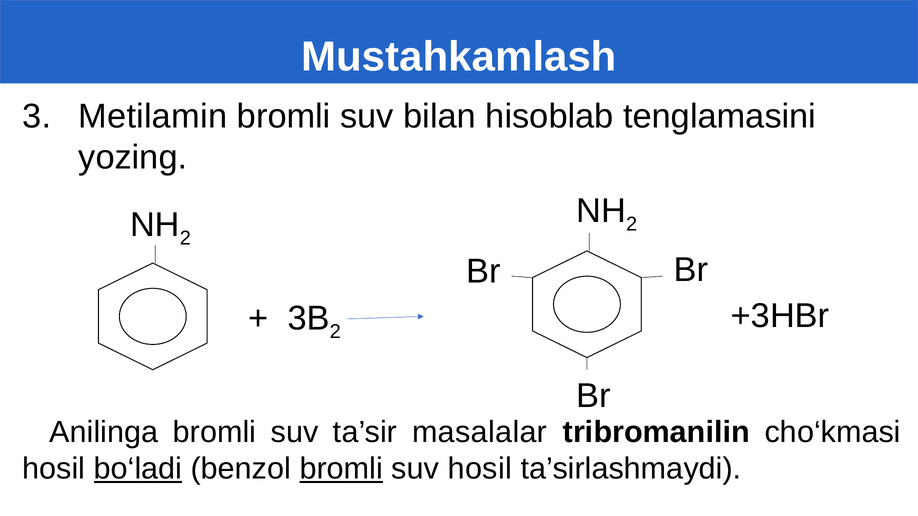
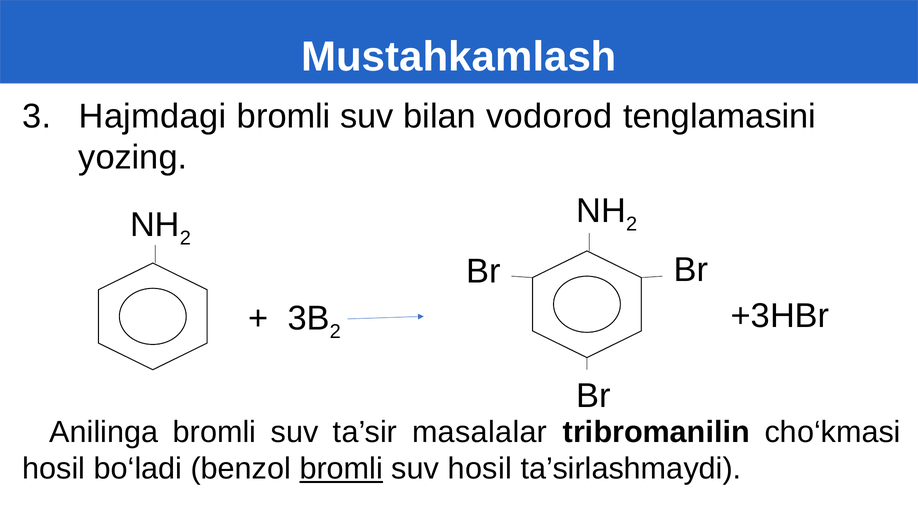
Metilamin: Metilamin -> Hajmdagi
hisoblab: hisoblab -> vodorod
bo‘ladi underline: present -> none
